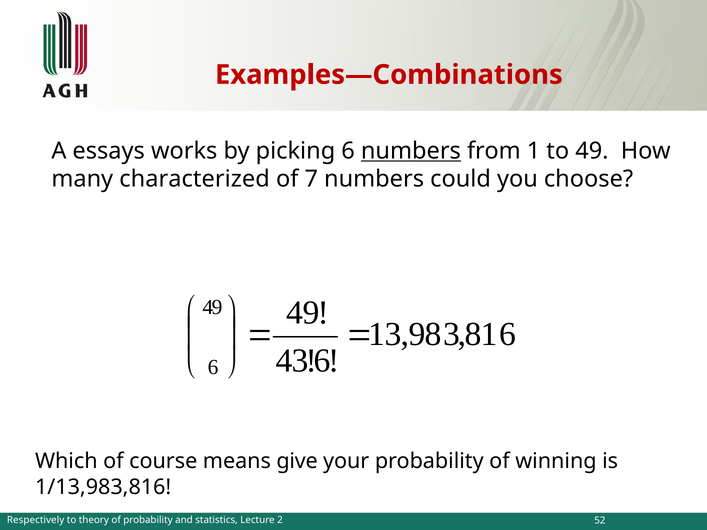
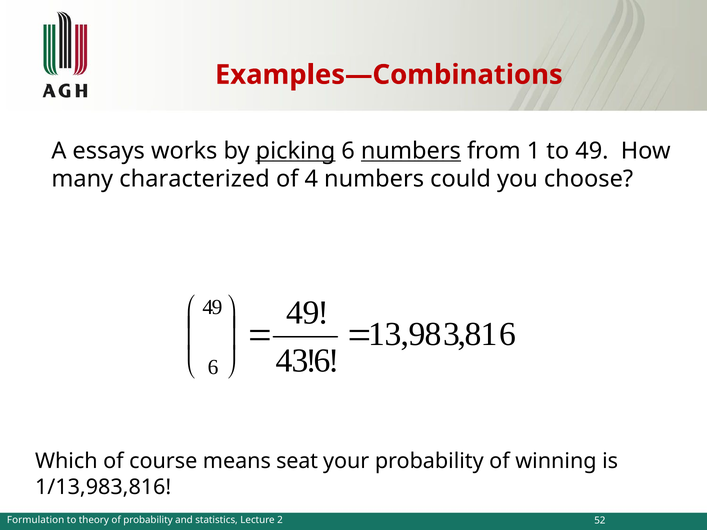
picking underline: none -> present
7: 7 -> 4
give: give -> seat
Respectively: Respectively -> Formulation
